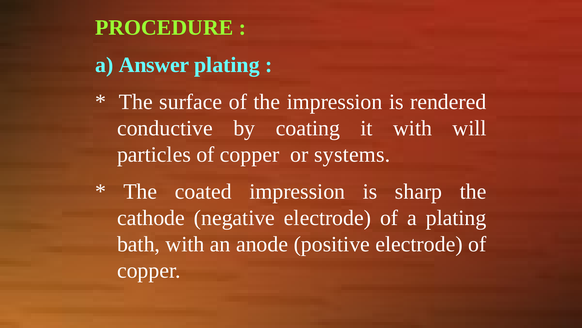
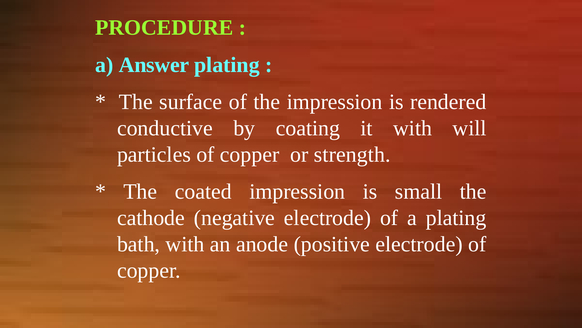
systems: systems -> strength
sharp: sharp -> small
